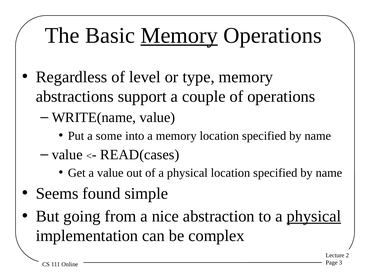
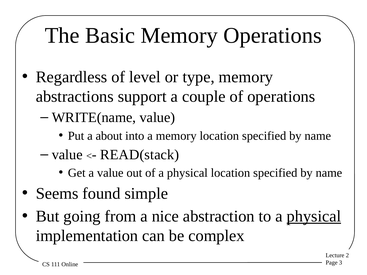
Memory at (179, 36) underline: present -> none
some: some -> about
READ(cases: READ(cases -> READ(stack
